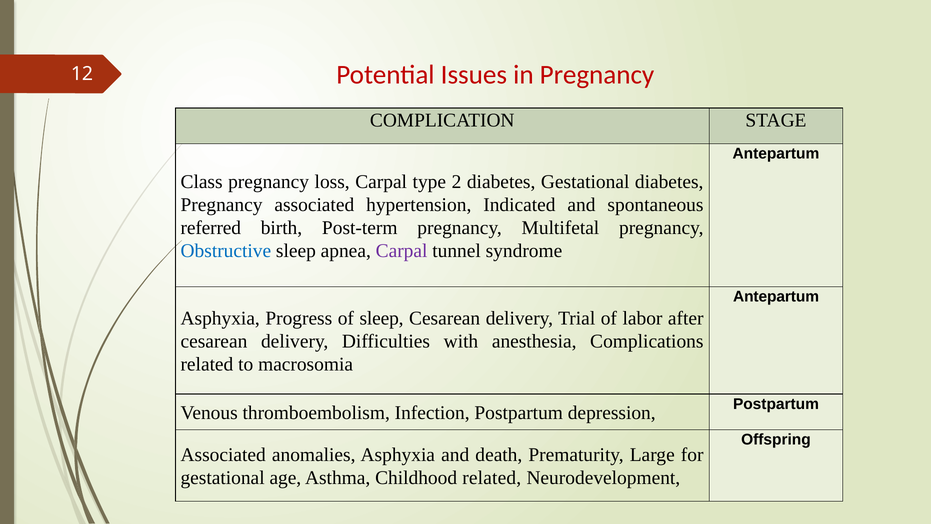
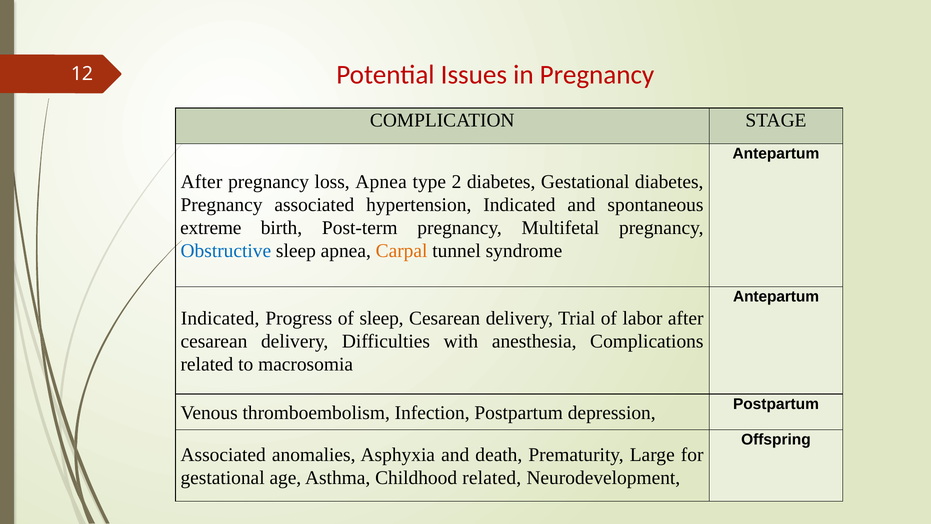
Class at (202, 182): Class -> After
loss Carpal: Carpal -> Apnea
referred: referred -> extreme
Carpal at (402, 251) colour: purple -> orange
Asphyxia at (220, 318): Asphyxia -> Indicated
